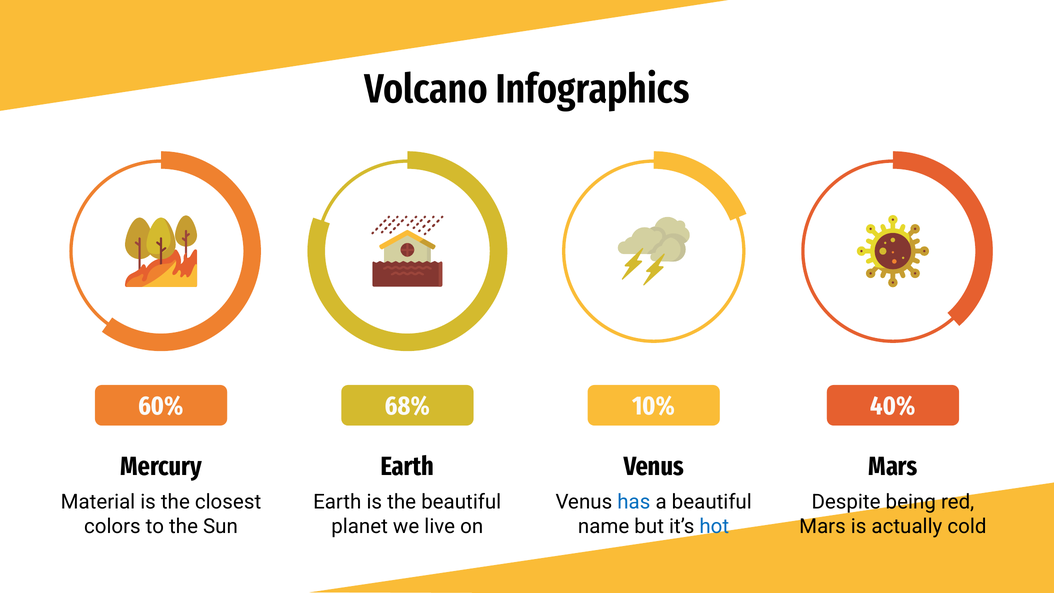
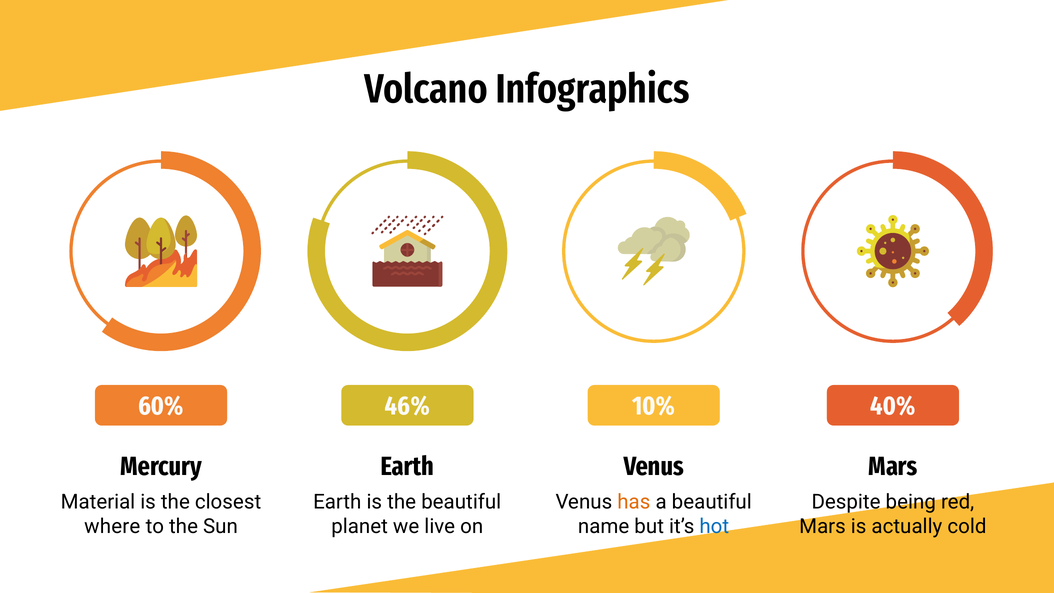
68%: 68% -> 46%
has colour: blue -> orange
colors: colors -> where
